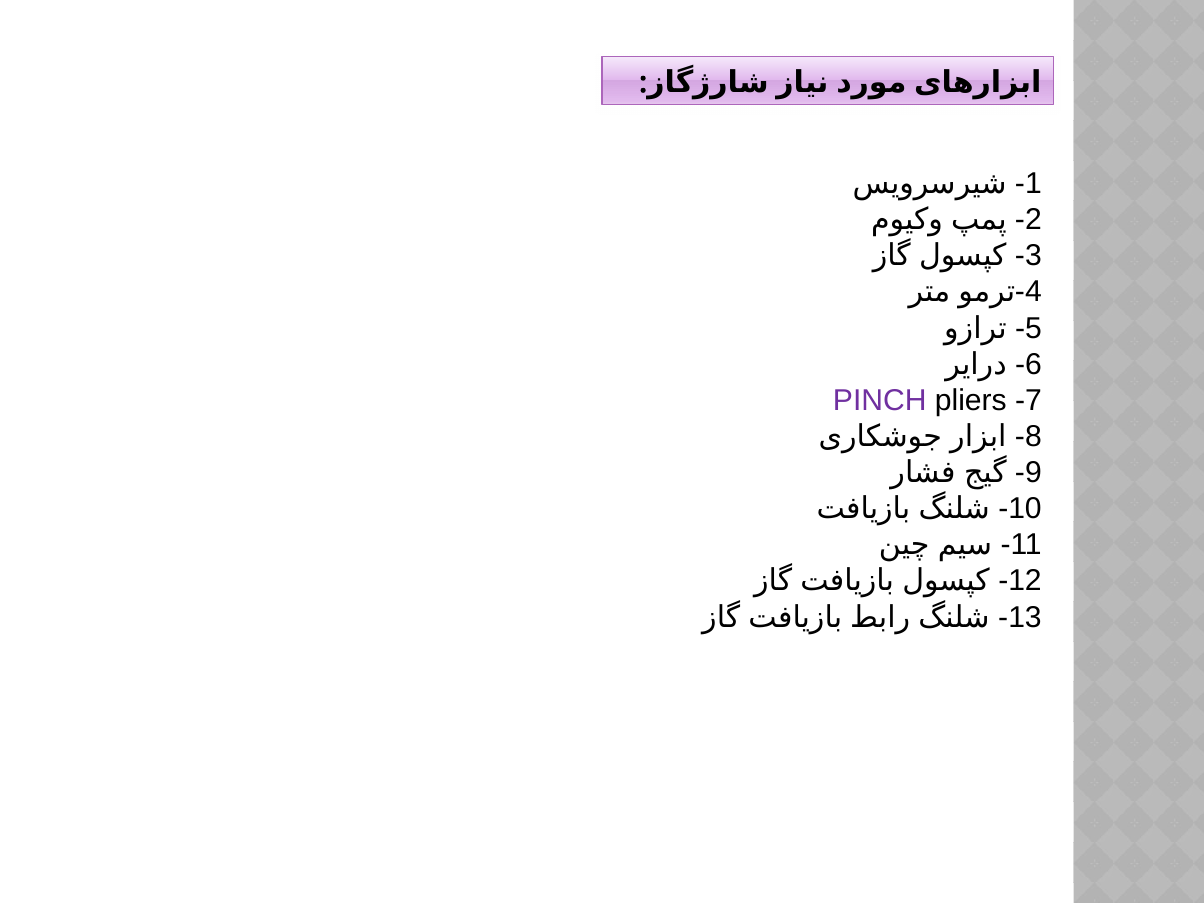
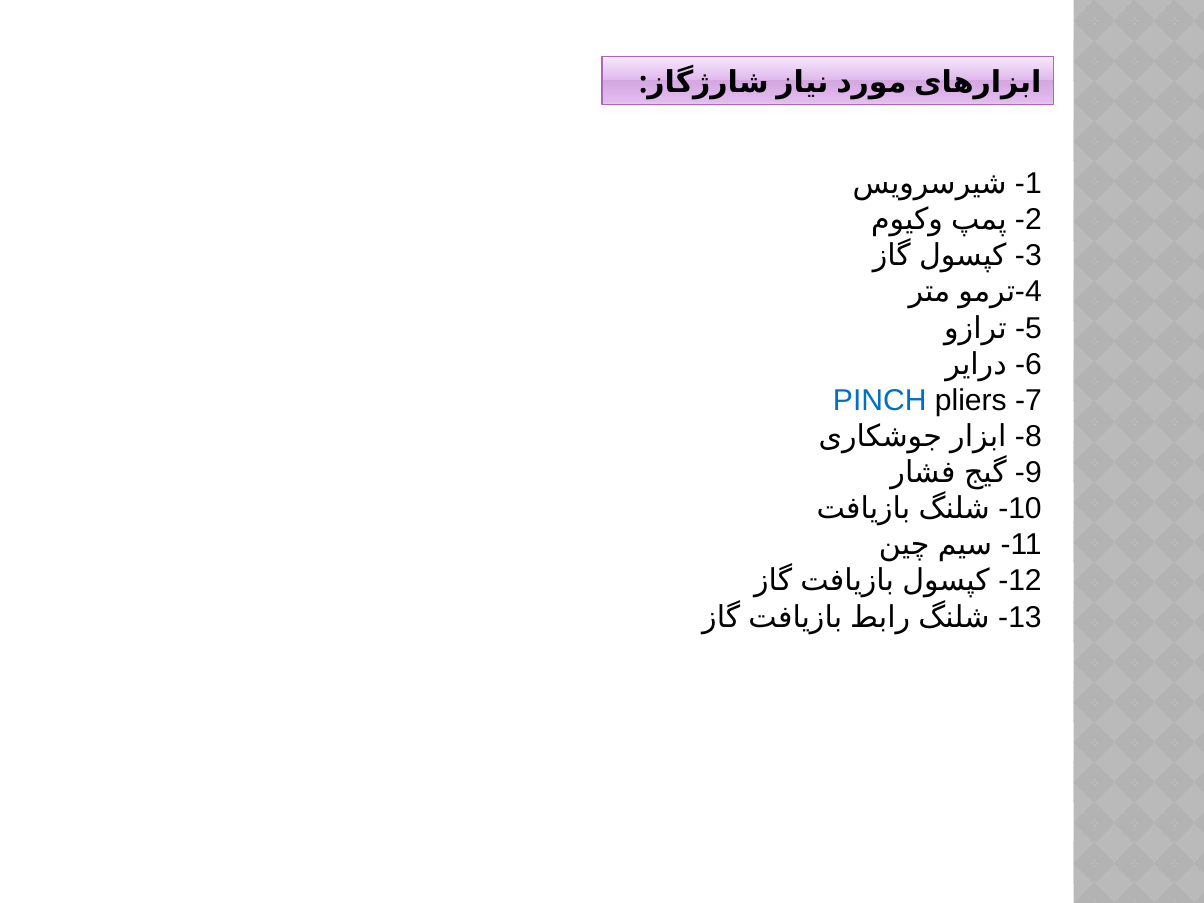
PINCH colour: purple -> blue
